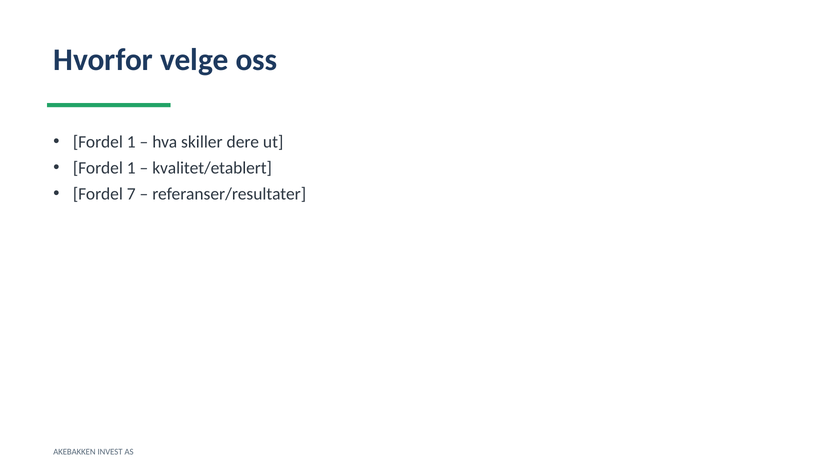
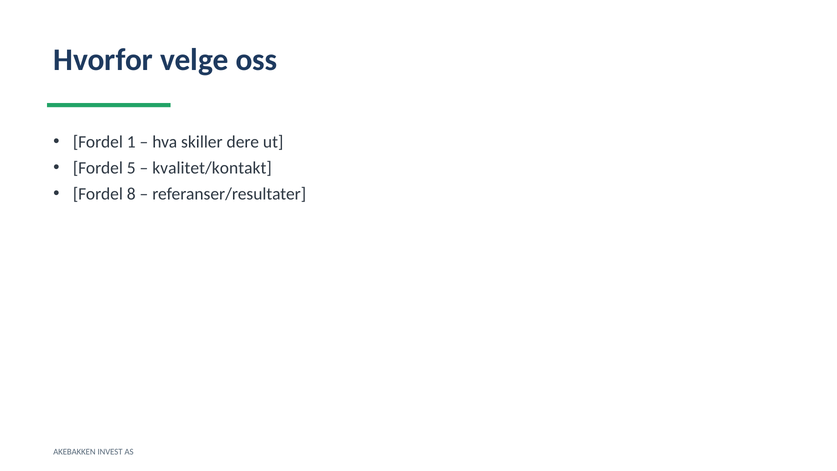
1 at (131, 168): 1 -> 5
kvalitet/etablert: kvalitet/etablert -> kvalitet/kontakt
7: 7 -> 8
